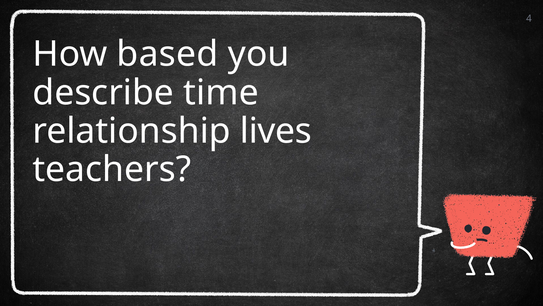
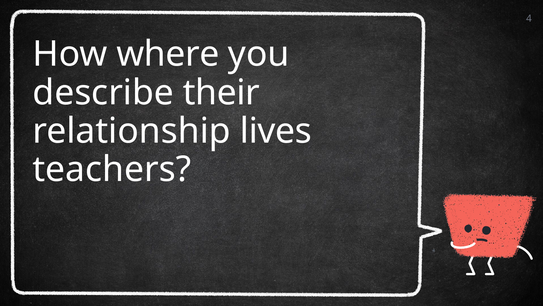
based: based -> where
time: time -> their
